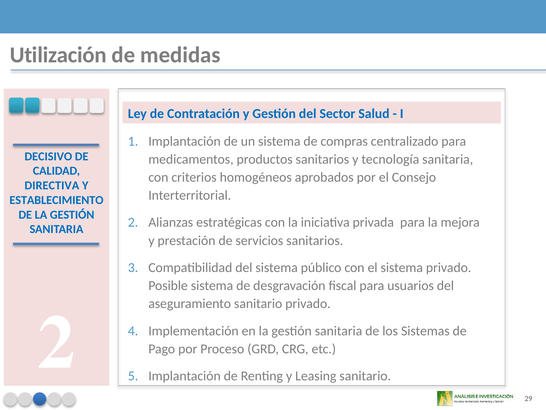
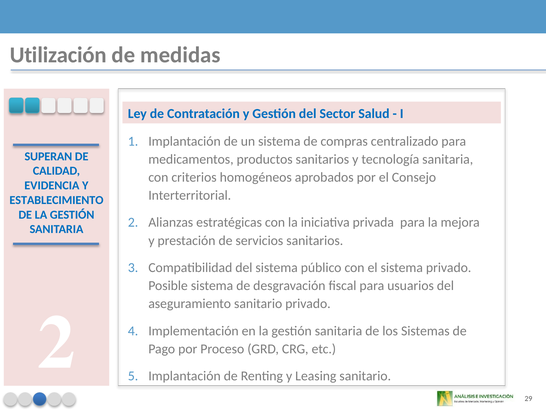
DECISIVO: DECISIVO -> SUPERAN
DIRECTIVA: DIRECTIVA -> EVIDENCIA
